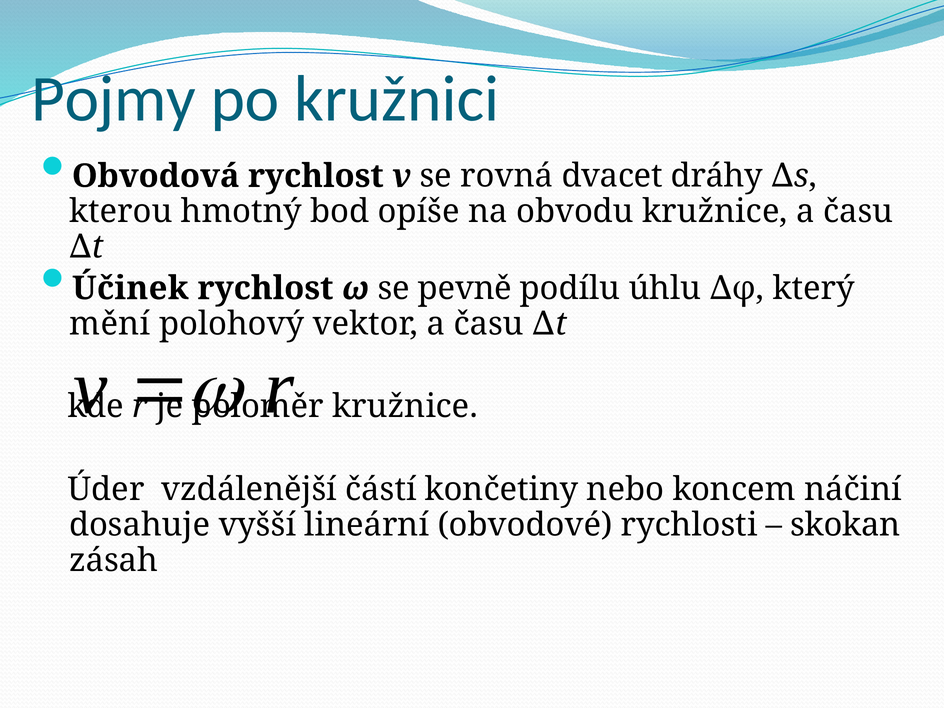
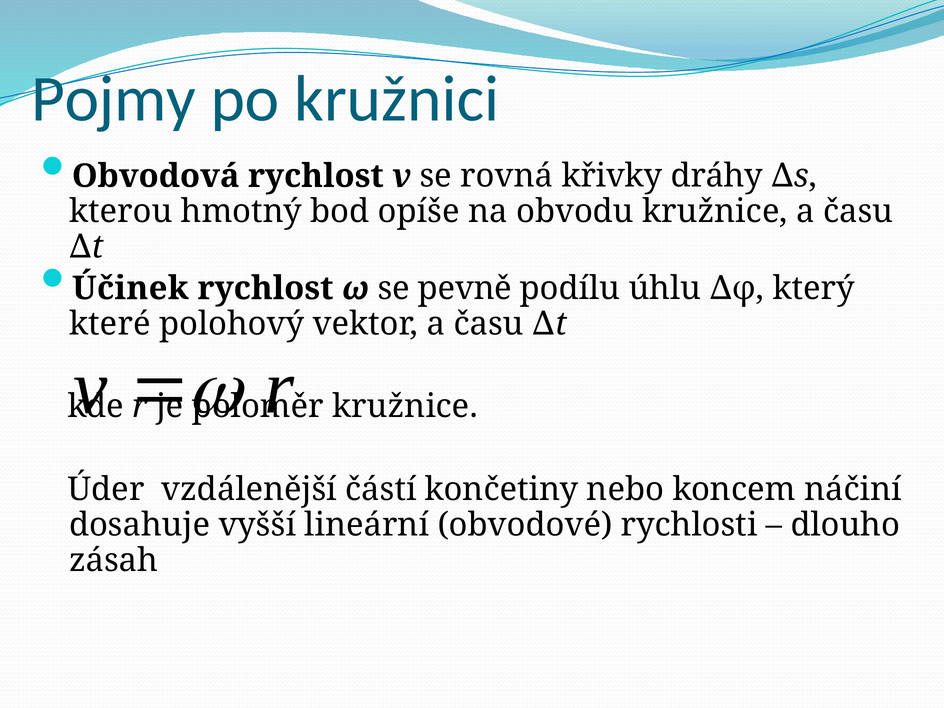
dvacet: dvacet -> křivky
mění: mění -> které
skokan: skokan -> dlouho
